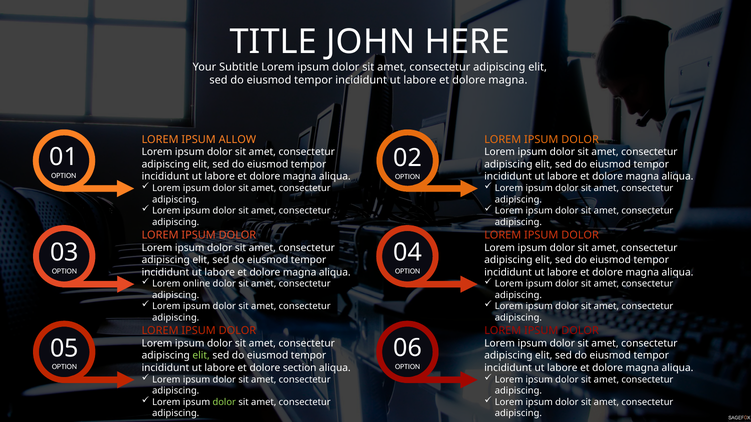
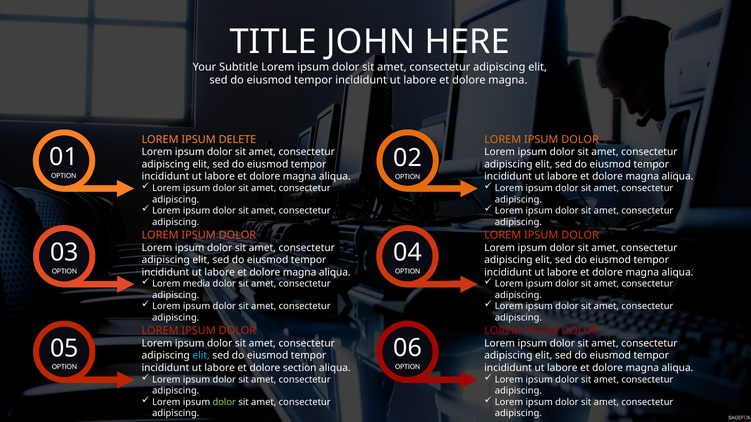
ALLOW: ALLOW -> DELETE
online: online -> media
elit at (201, 356) colour: light green -> light blue
